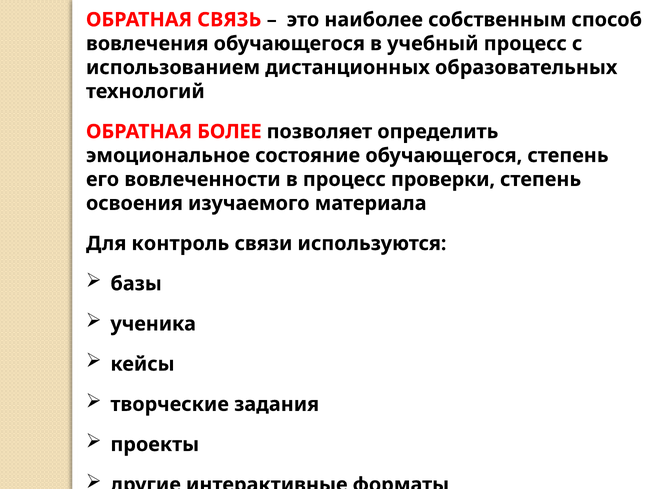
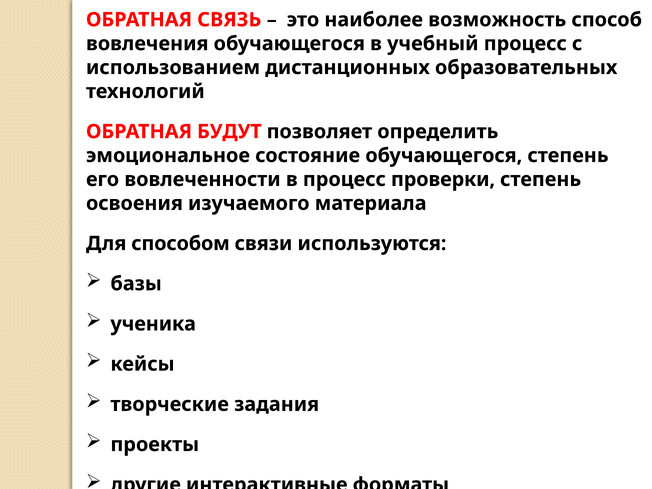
собственным: собственным -> возможность
БОЛЕЕ: БОЛЕЕ -> БУДУТ
контроль: контроль -> способом
